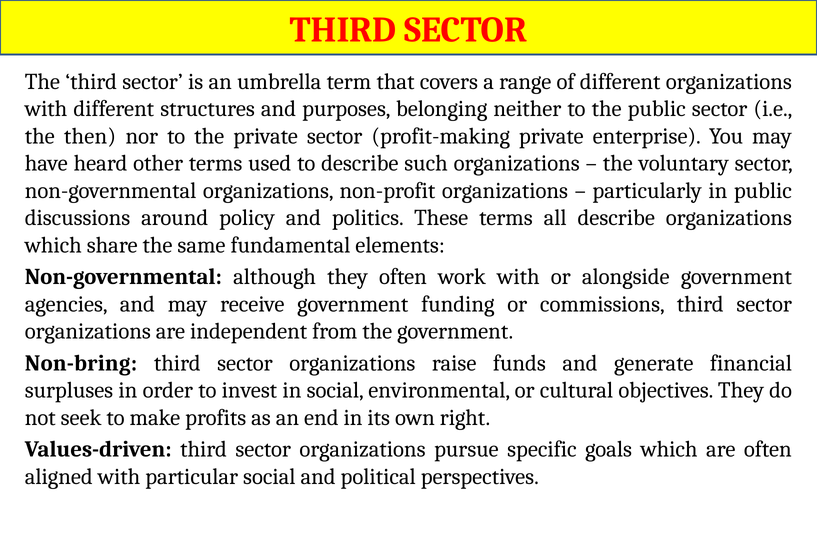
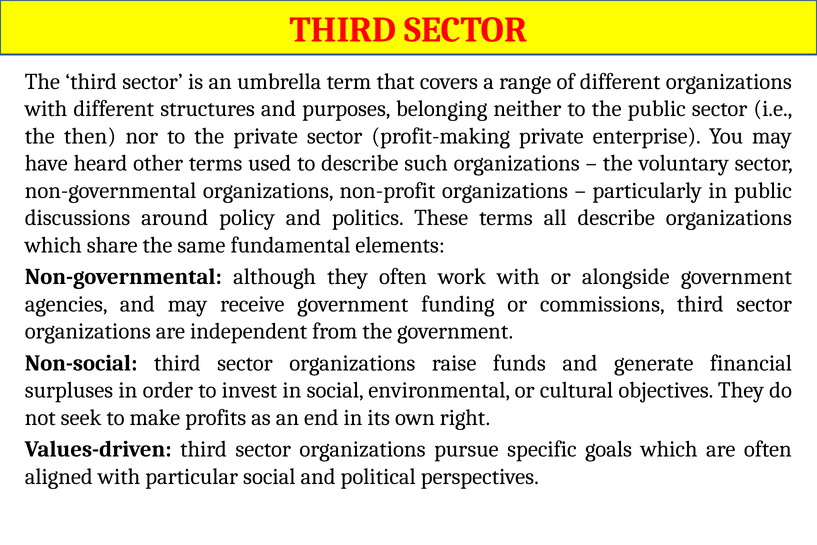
Non-bring: Non-bring -> Non-social
